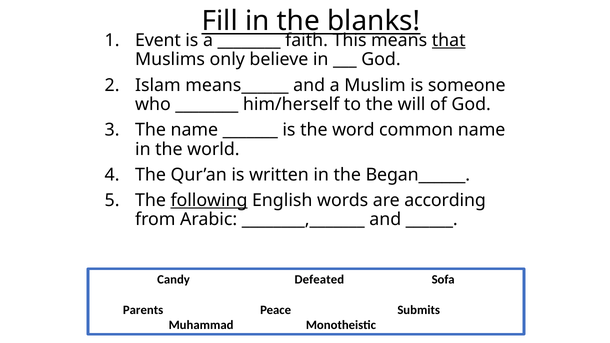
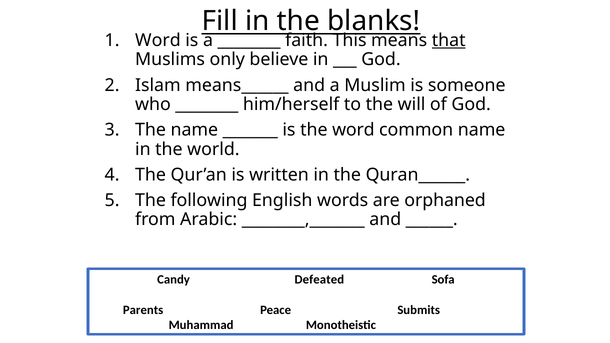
Event at (158, 40): Event -> Word
Began______: Began______ -> Quran______
following underline: present -> none
according: according -> orphaned
